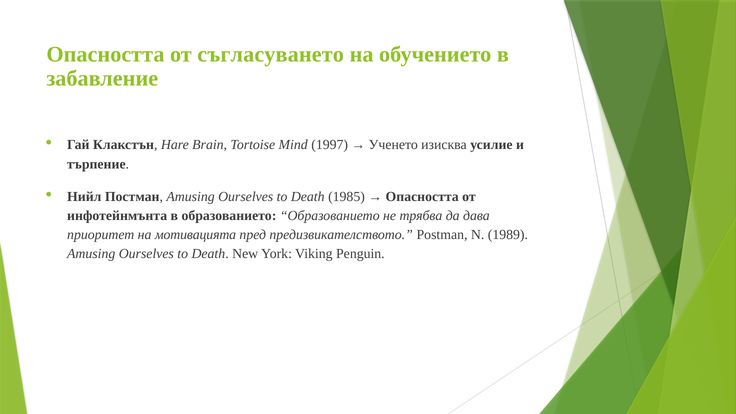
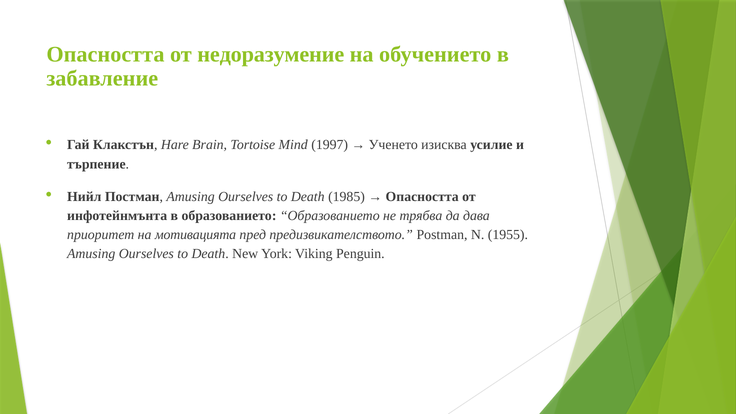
съгласуването: съгласуването -> недоразумение
1989: 1989 -> 1955
